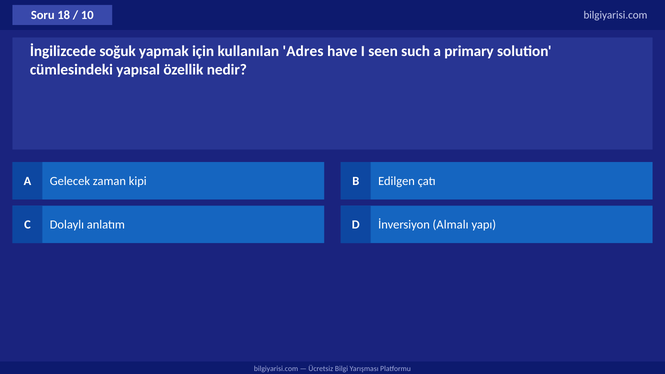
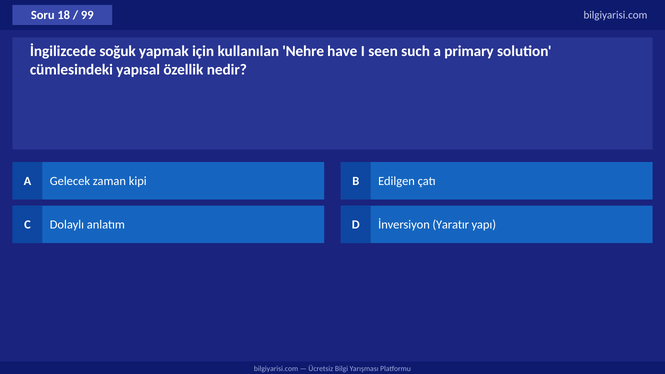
10: 10 -> 99
Adres: Adres -> Nehre
Almalı: Almalı -> Yaratır
